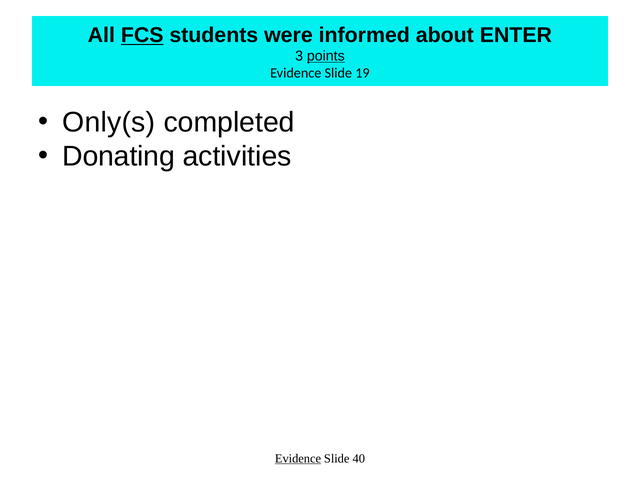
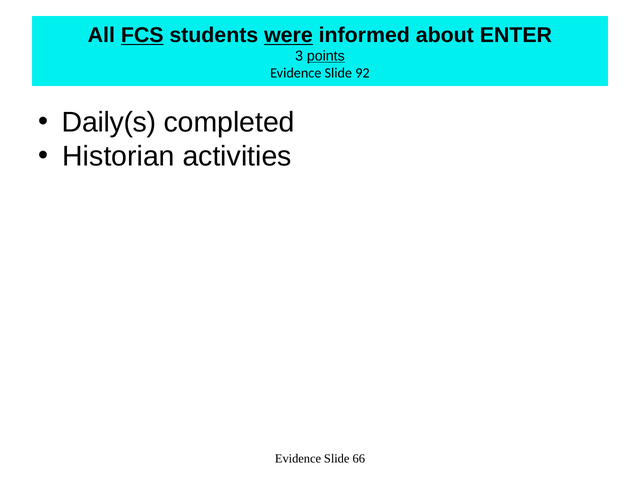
were underline: none -> present
19: 19 -> 92
Only(s: Only(s -> Daily(s
Donating: Donating -> Historian
Evidence at (298, 459) underline: present -> none
40: 40 -> 66
